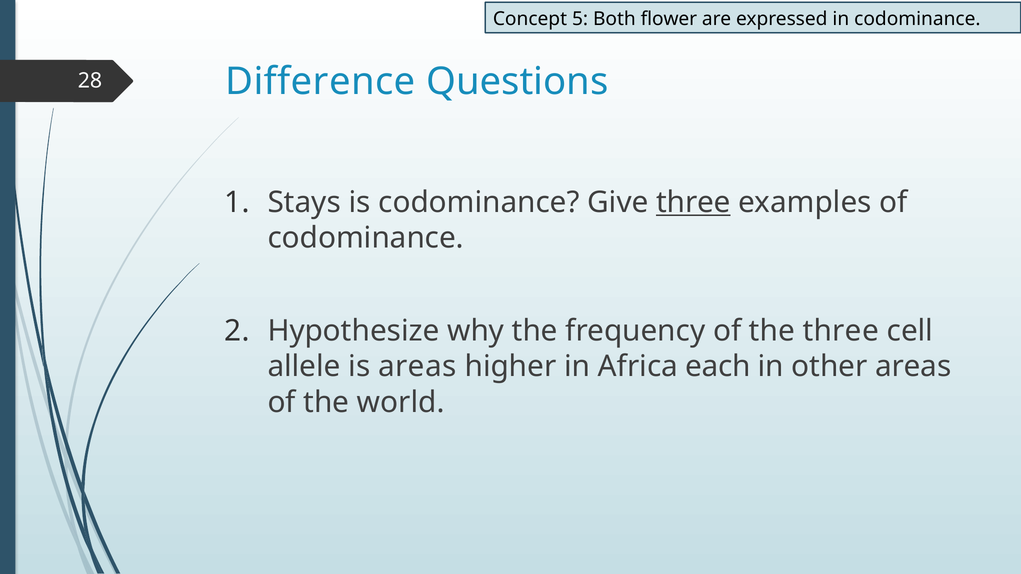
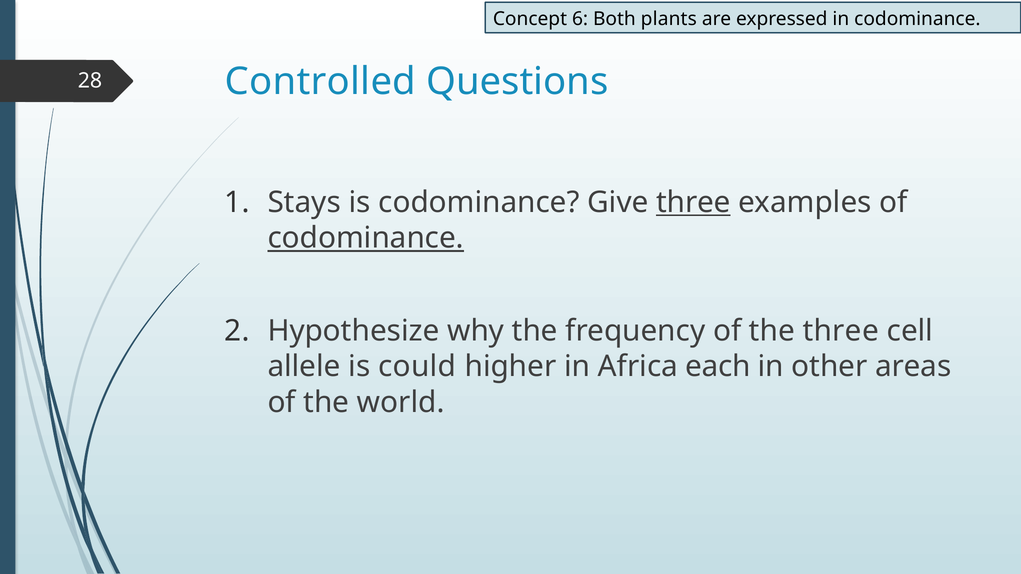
5: 5 -> 6
flower: flower -> plants
Difference: Difference -> Controlled
codominance at (366, 238) underline: none -> present
is areas: areas -> could
